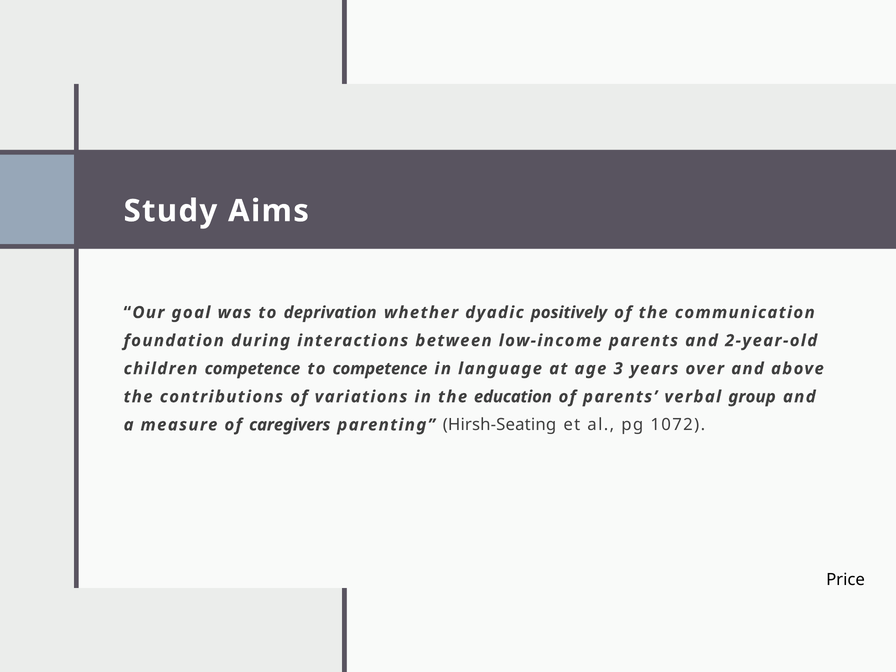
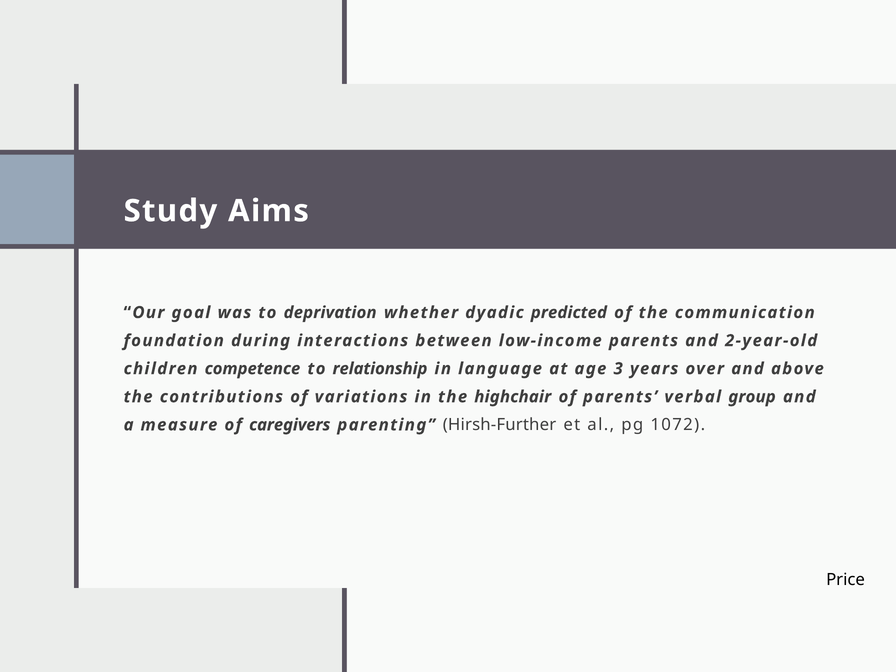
positively: positively -> predicted
to competence: competence -> relationship
education: education -> highchair
Hirsh-Seating: Hirsh-Seating -> Hirsh-Further
